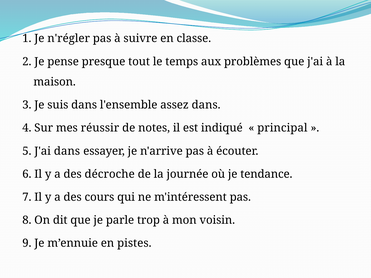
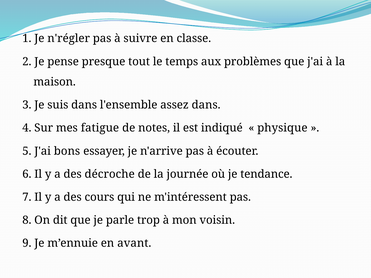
réussir: réussir -> fatigue
principal: principal -> physique
J'ai dans: dans -> bons
pistes: pistes -> avant
